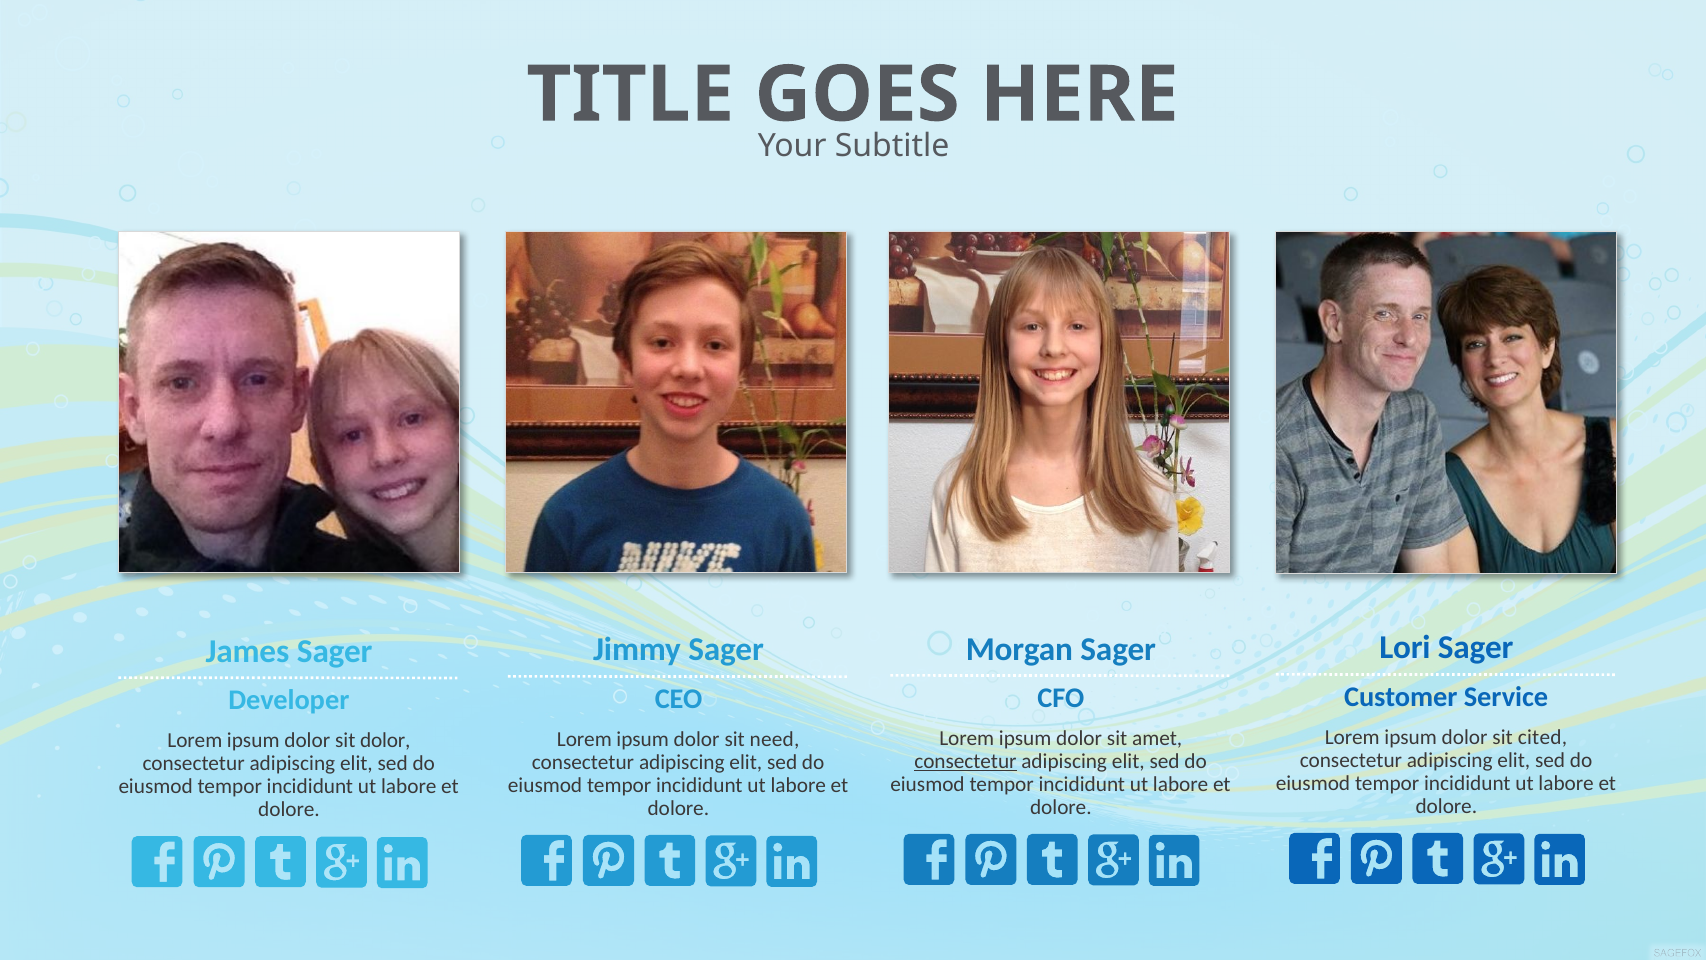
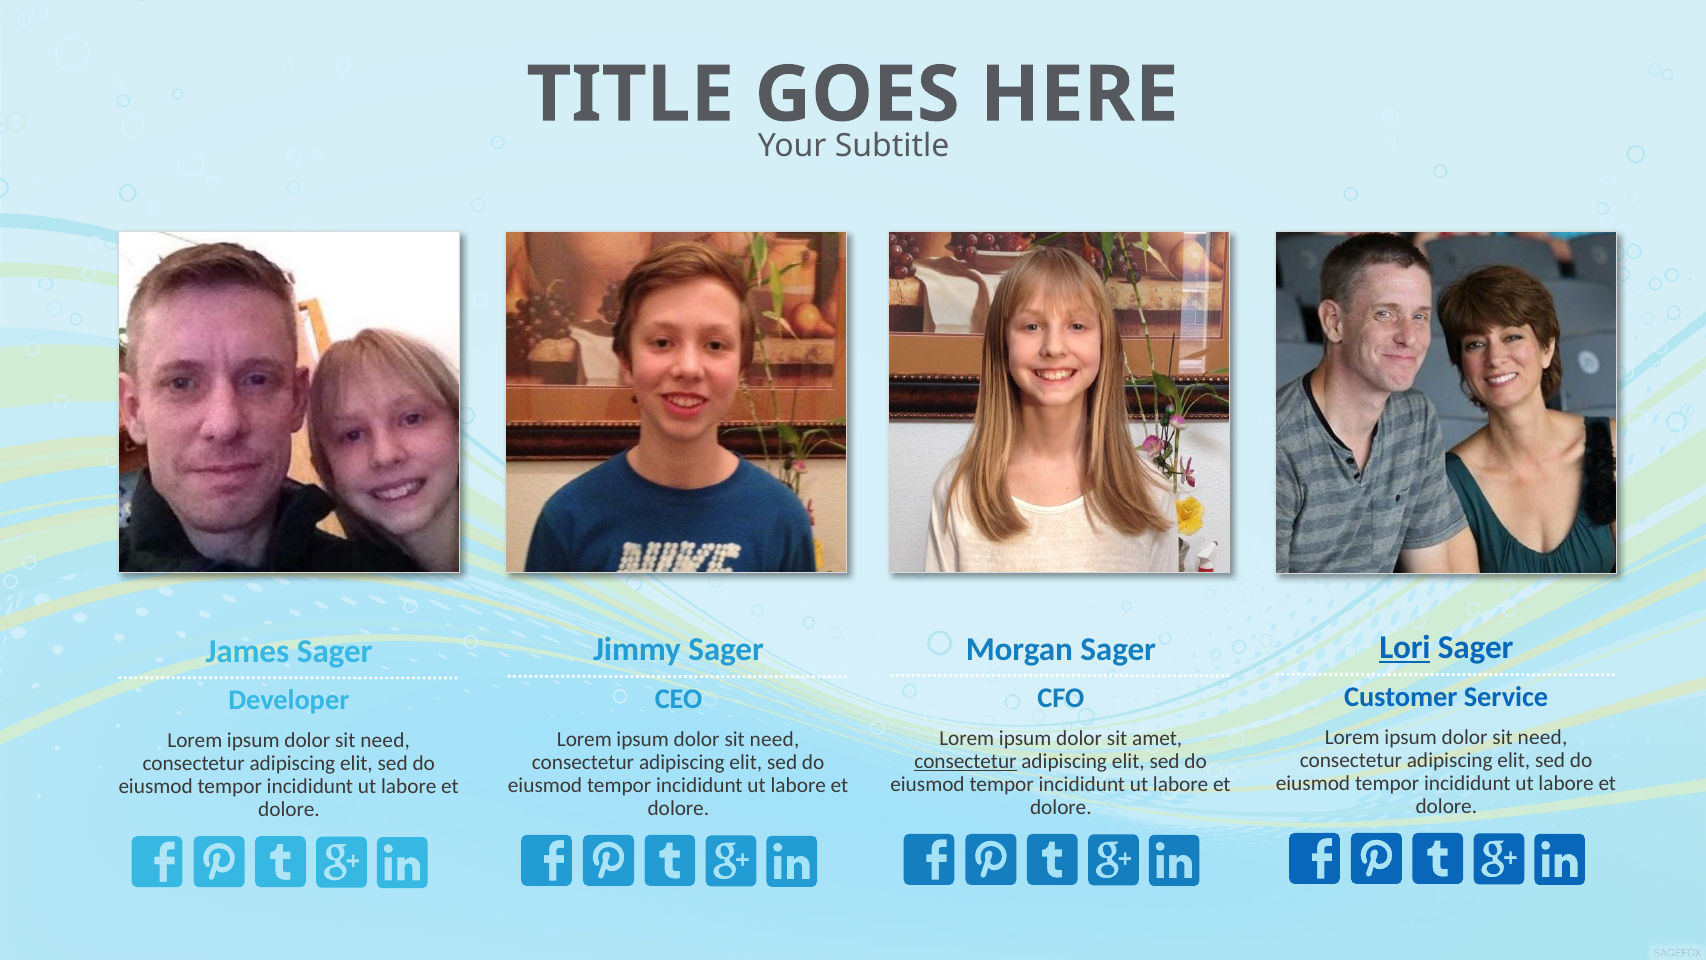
Lori underline: none -> present
cited at (1542, 737): cited -> need
dolor at (385, 740): dolor -> need
